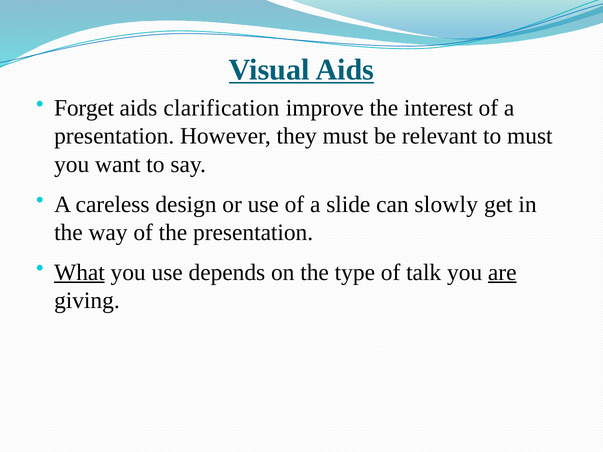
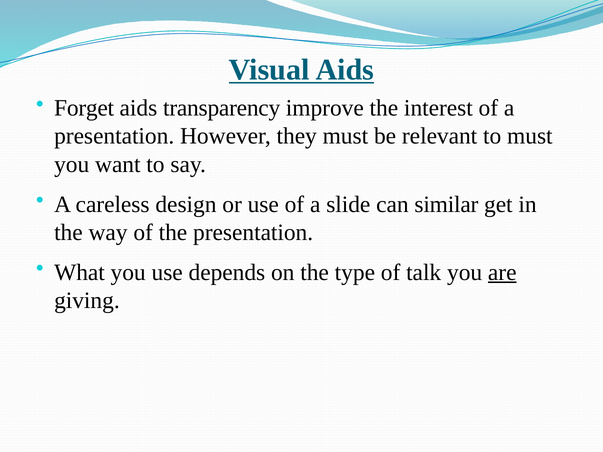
clarification: clarification -> transparency
slowly: slowly -> similar
What underline: present -> none
